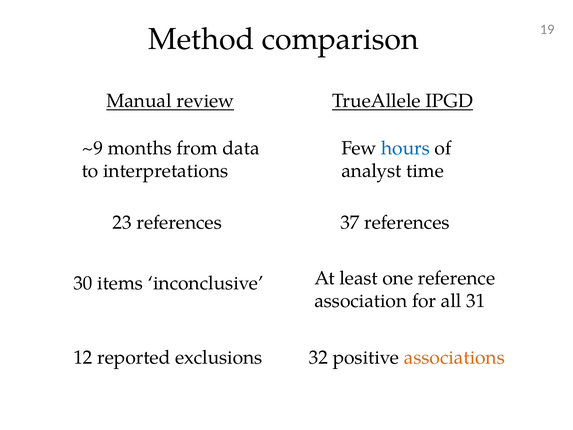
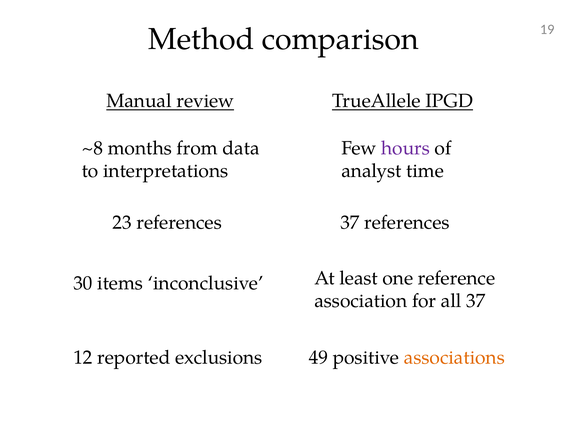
~9: ~9 -> ~8
hours colour: blue -> purple
all 31: 31 -> 37
32: 32 -> 49
